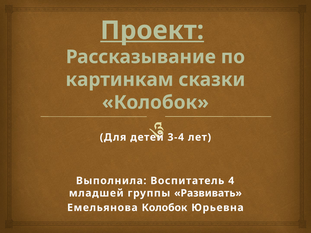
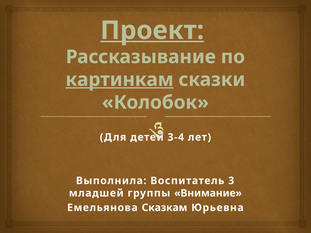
картинкам underline: none -> present
4: 4 -> 3
Развивать: Развивать -> Внимание
Емельянова Колобок: Колобок -> Сказкам
